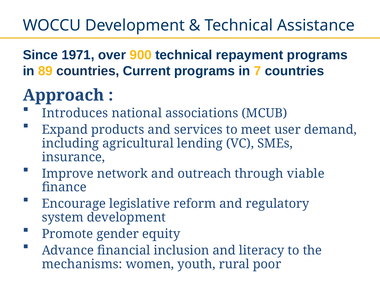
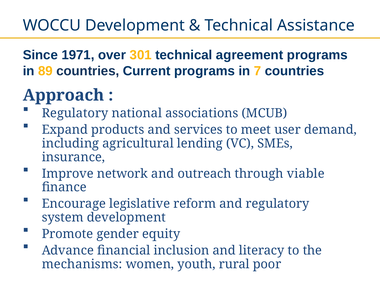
900: 900 -> 301
repayment: repayment -> agreement
Introduces at (75, 113): Introduces -> Regulatory
